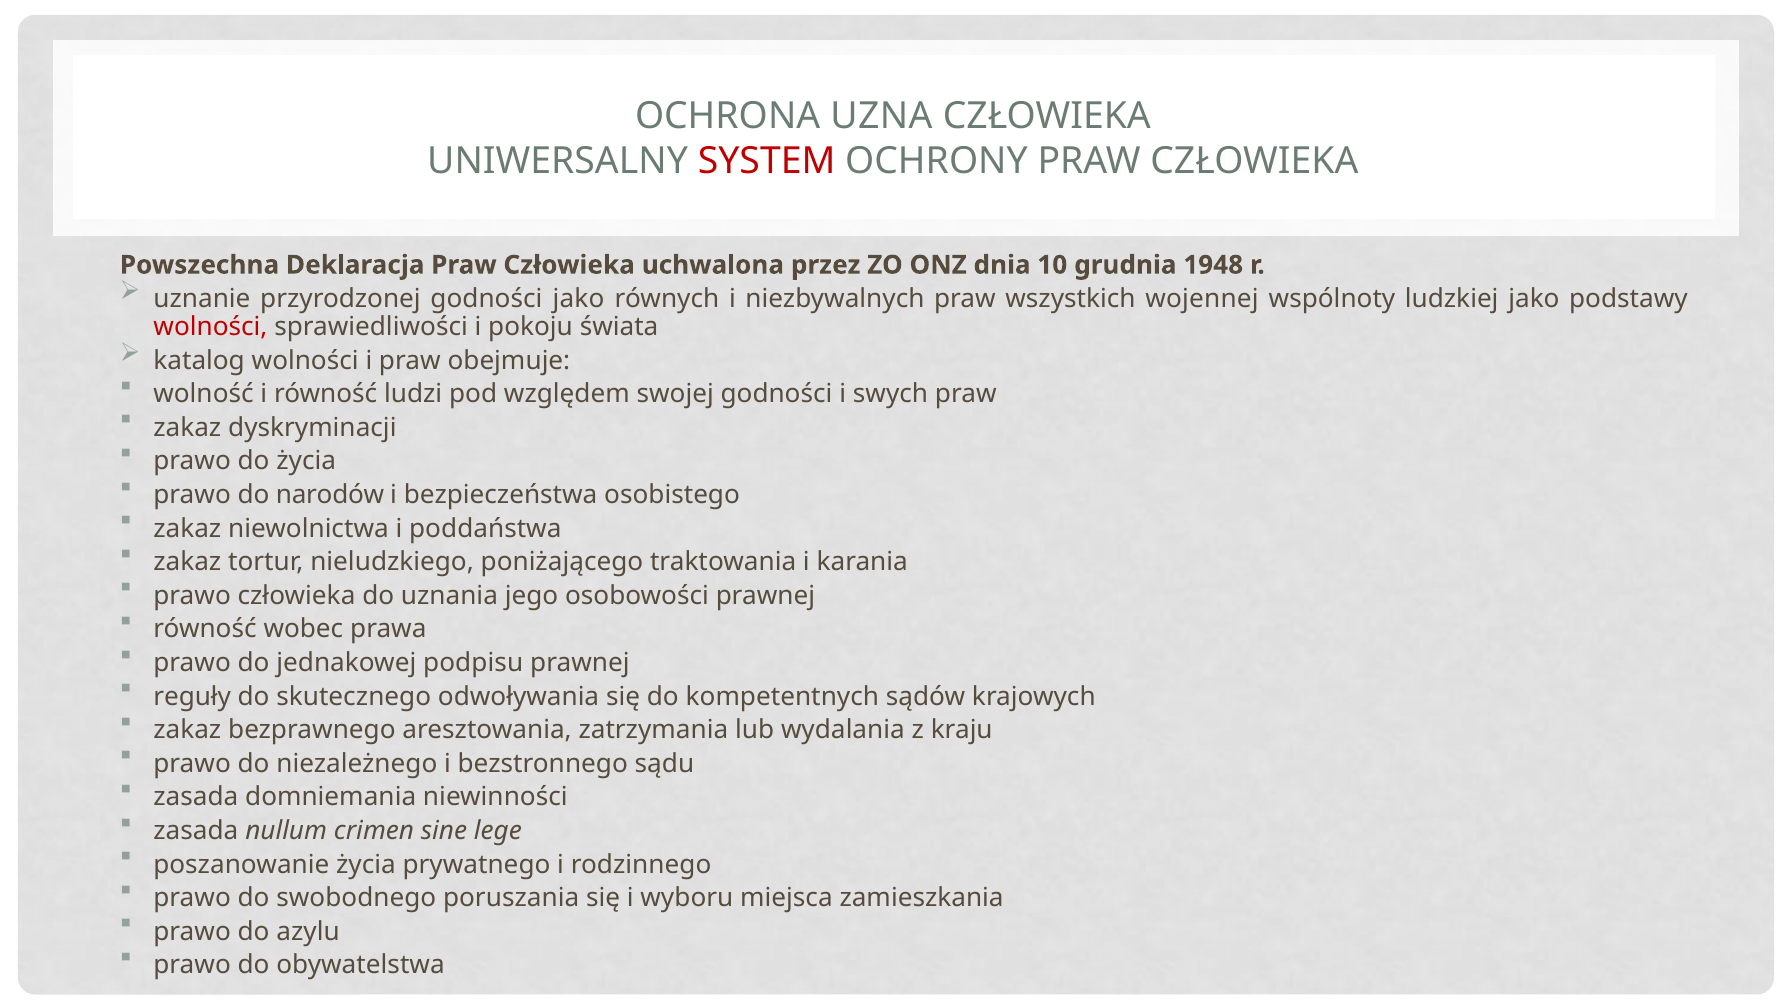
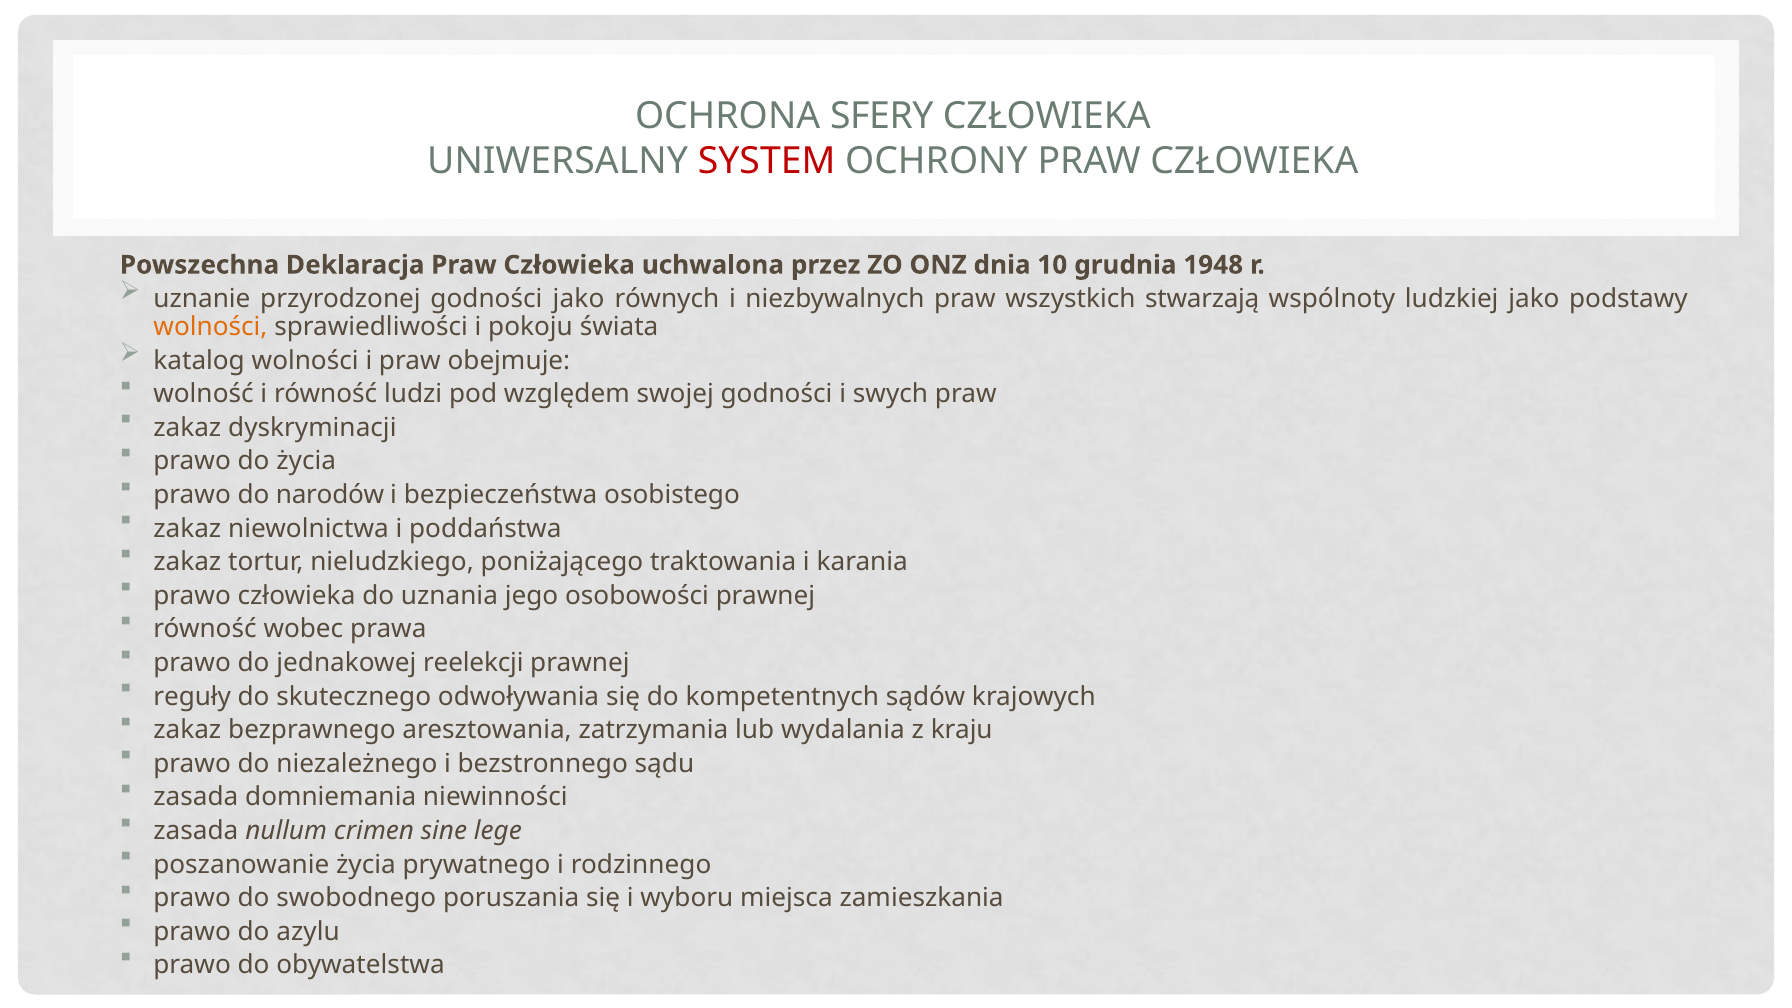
UZNA: UZNA -> SFERY
wojennej: wojennej -> stwarzają
wolności at (210, 327) colour: red -> orange
podpisu: podpisu -> reelekcji
